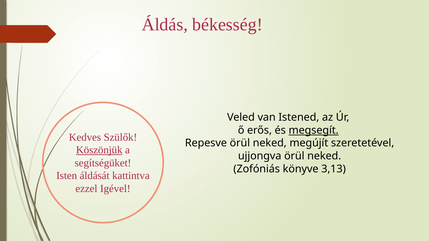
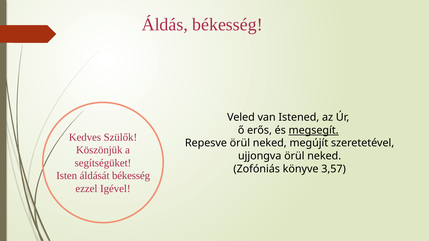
Köszönjük underline: present -> none
3,13: 3,13 -> 3,57
áldását kattintva: kattintva -> békesség
